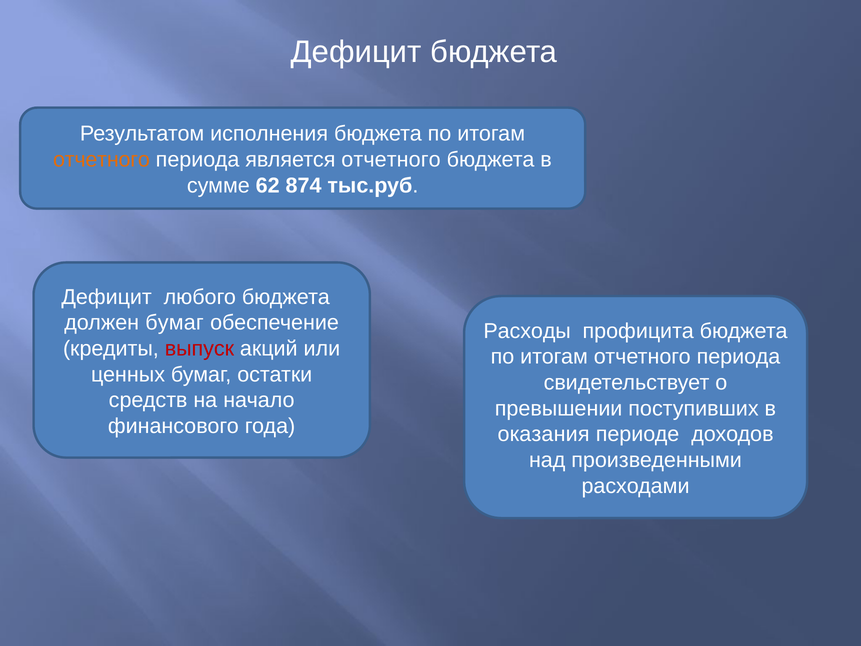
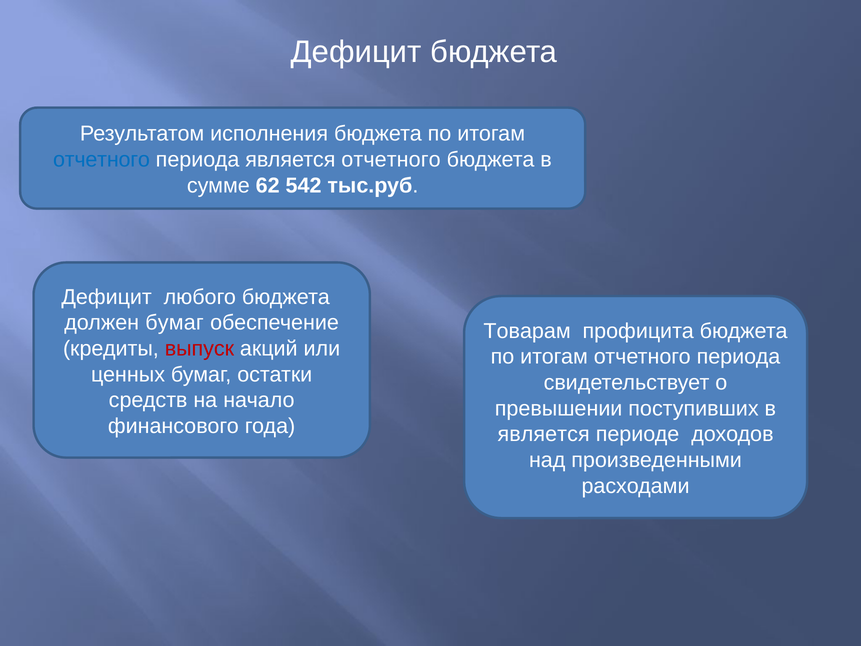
отчетного at (101, 160) colour: orange -> blue
874: 874 -> 542
Расходы: Расходы -> Товарам
оказания at (544, 434): оказания -> является
